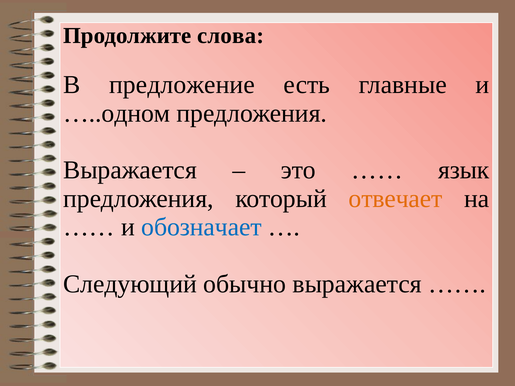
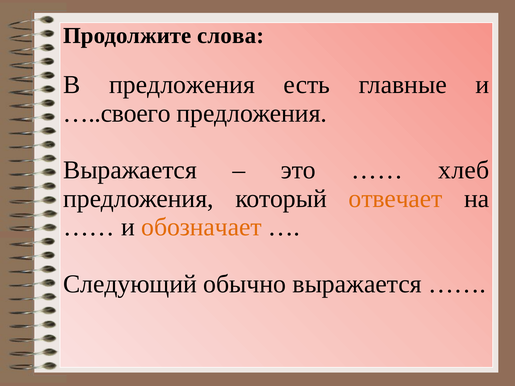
В предложение: предложение -> предложения
…..одном: …..одном -> …..своего
язык: язык -> хлеб
обозначает colour: blue -> orange
